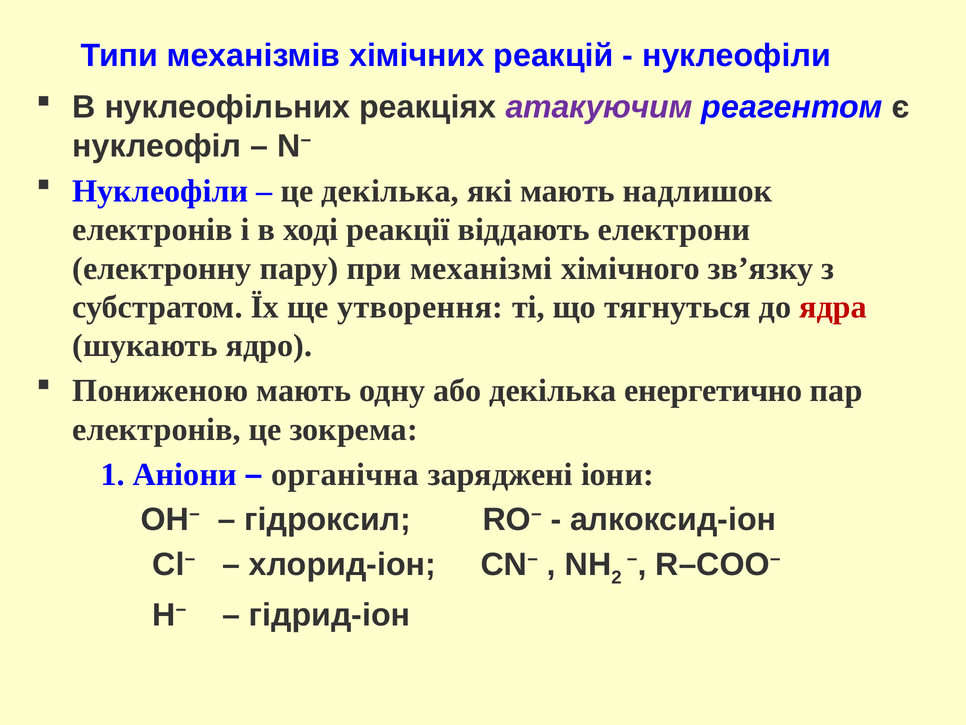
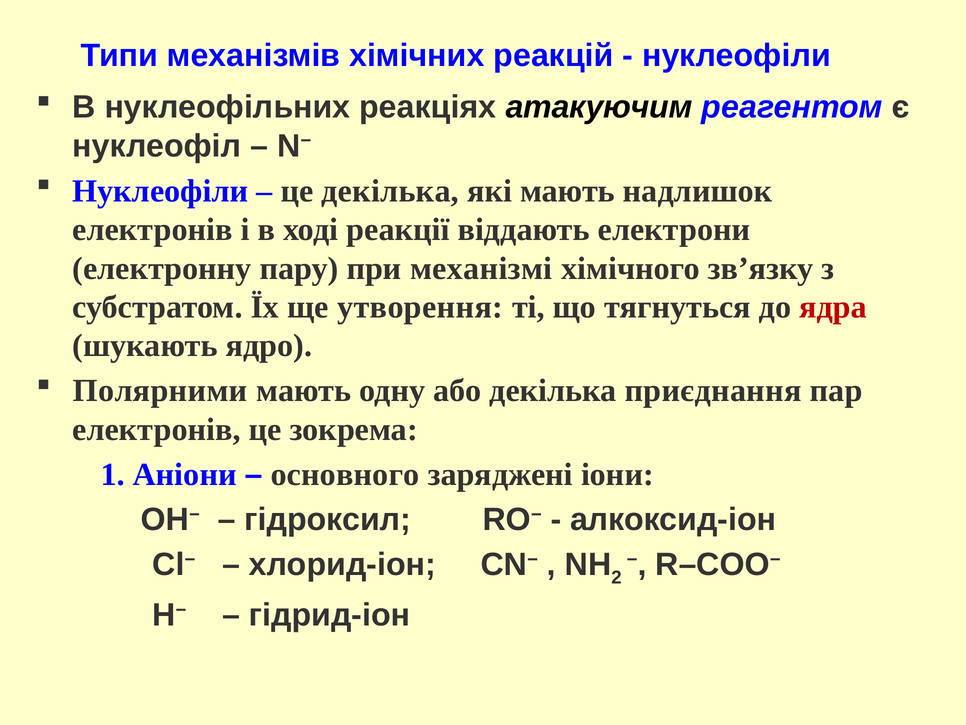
атакуючим colour: purple -> black
Пониженою: Пониженою -> Полярними
енергетично: енергетично -> приєднання
органічна: органічна -> основного
